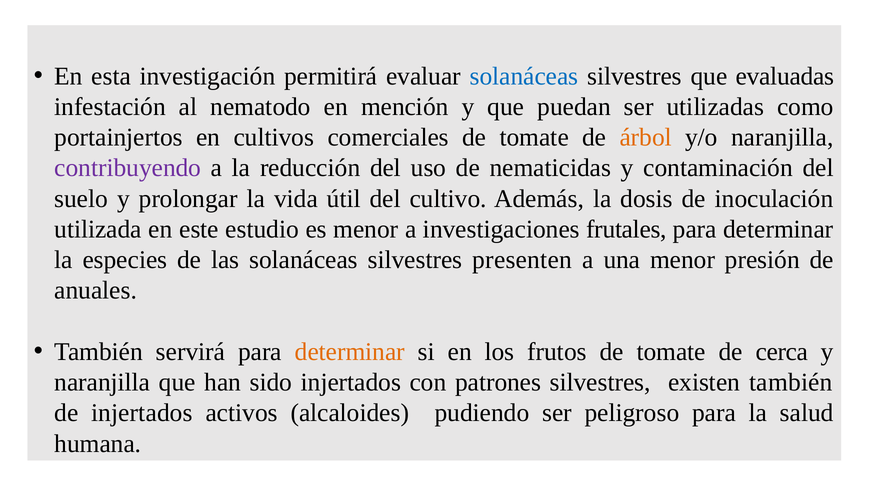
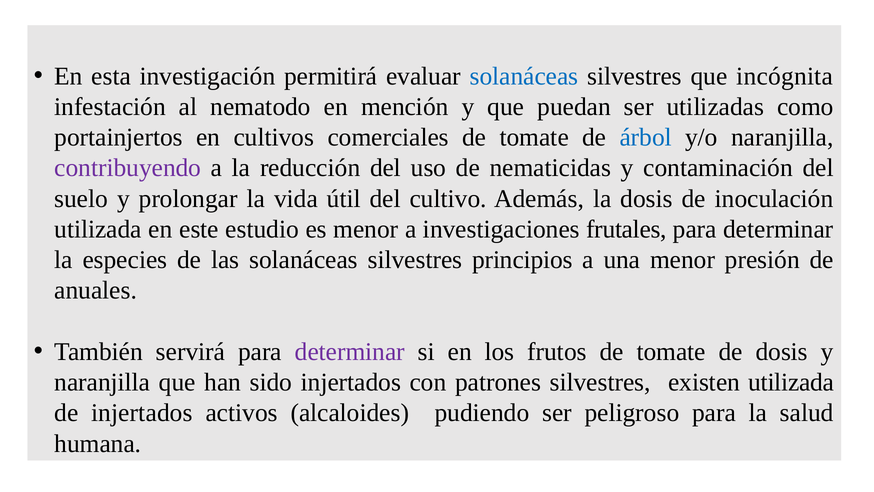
evaluadas: evaluadas -> incógnita
árbol colour: orange -> blue
presenten: presenten -> principios
determinar at (350, 352) colour: orange -> purple
de cerca: cerca -> dosis
existen también: también -> utilizada
